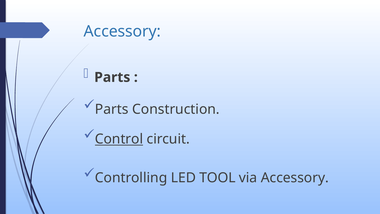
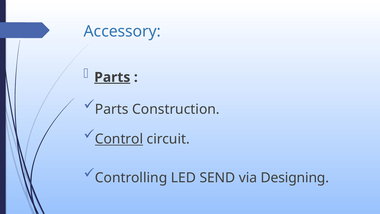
Parts at (112, 77) underline: none -> present
TOOL: TOOL -> SEND
via Accessory: Accessory -> Designing
